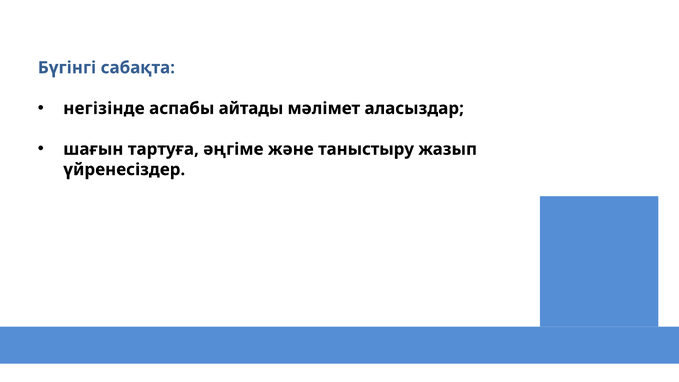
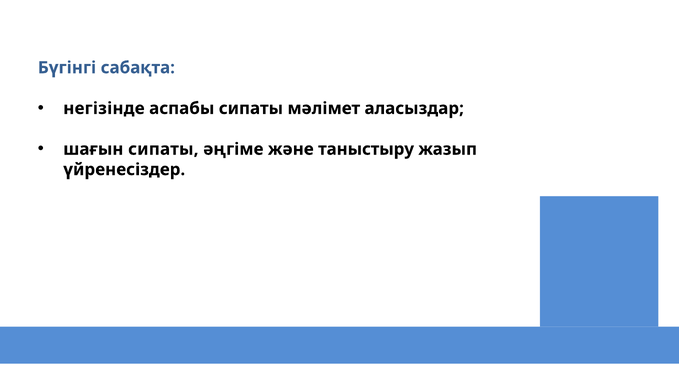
аспабы айтады: айтады -> сипаты
шағын тартуға: тартуға -> сипаты
